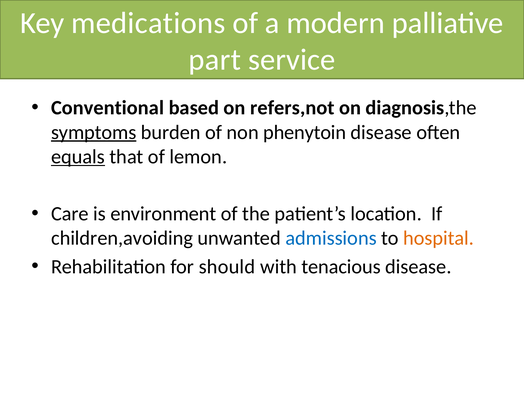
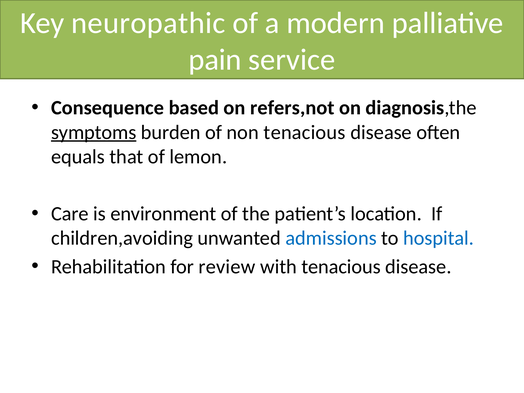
medications: medications -> neuropathic
part: part -> pain
Conventional: Conventional -> Consequence
non phenytoin: phenytoin -> tenacious
equals underline: present -> none
hospital colour: orange -> blue
should: should -> review
